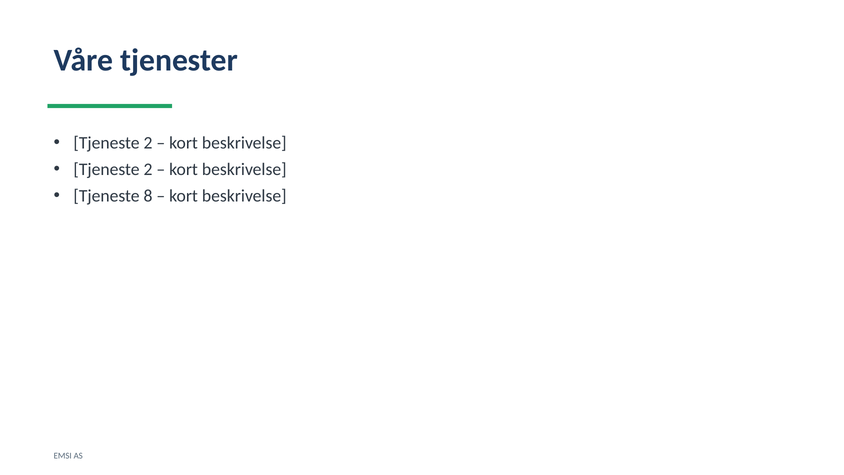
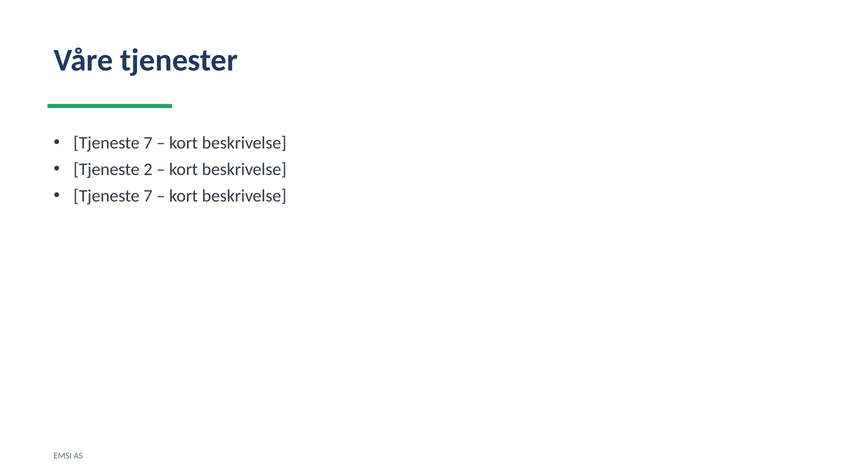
2 at (148, 143): 2 -> 7
8 at (148, 196): 8 -> 7
